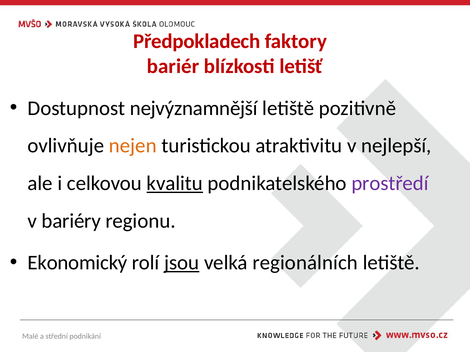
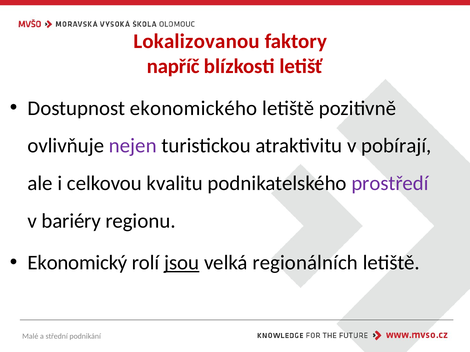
Předpokladech: Předpokladech -> Lokalizovanou
bariér: bariér -> napříč
nejvýznamnější: nejvýznamnější -> ekonomického
nejen colour: orange -> purple
nejlepší: nejlepší -> pobírají
kvalitu underline: present -> none
